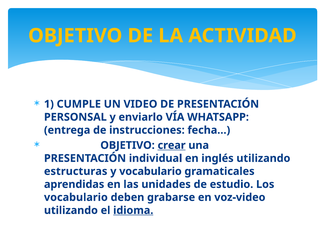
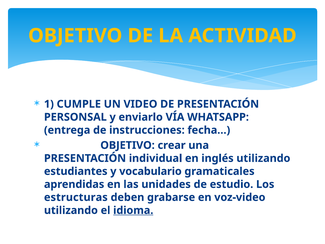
crear underline: present -> none
estructuras: estructuras -> estudiantes
vocabulario at (76, 197): vocabulario -> estructuras
